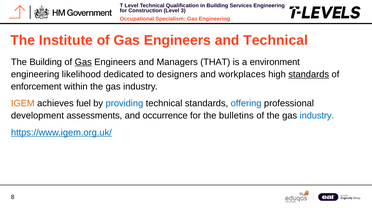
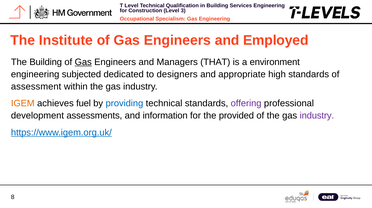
and Technical: Technical -> Employed
likelihood: likelihood -> subjected
workplaces: workplaces -> appropriate
standards at (309, 74) underline: present -> none
enforcement: enforcement -> assessment
offering colour: blue -> purple
occurrence: occurrence -> information
bulletins: bulletins -> provided
industry at (317, 116) colour: blue -> purple
